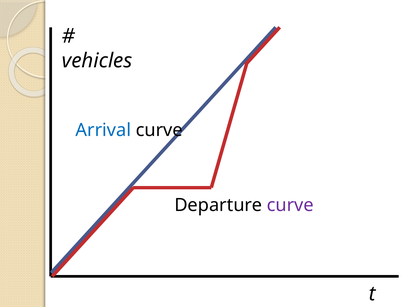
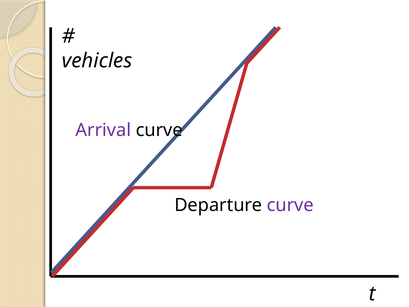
Arrival colour: blue -> purple
